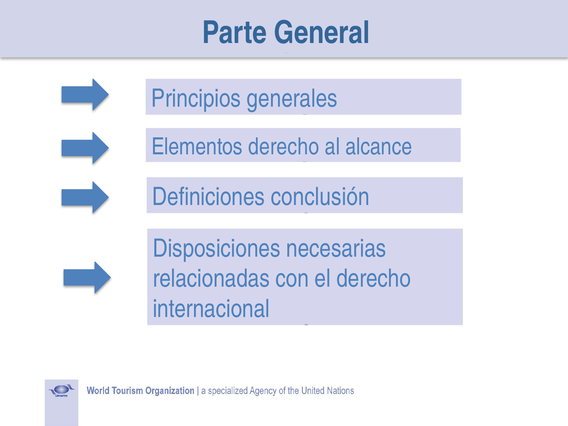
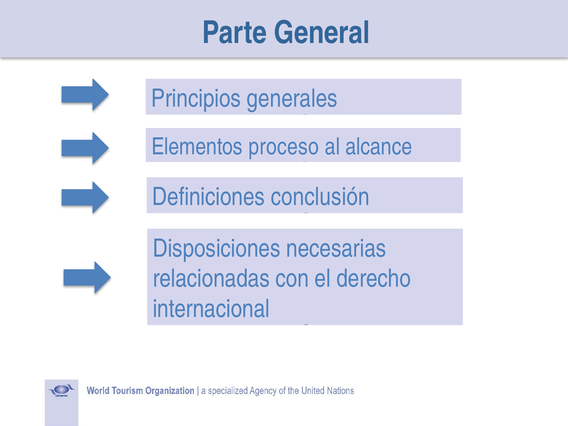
Elementos derecho: derecho -> proceso
